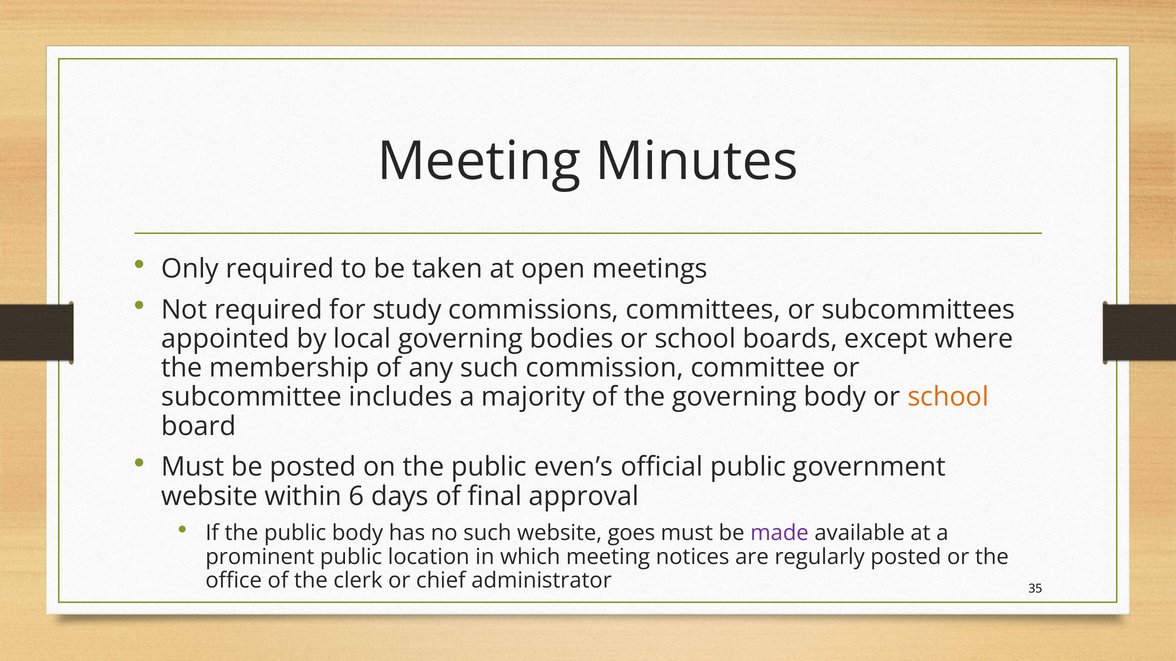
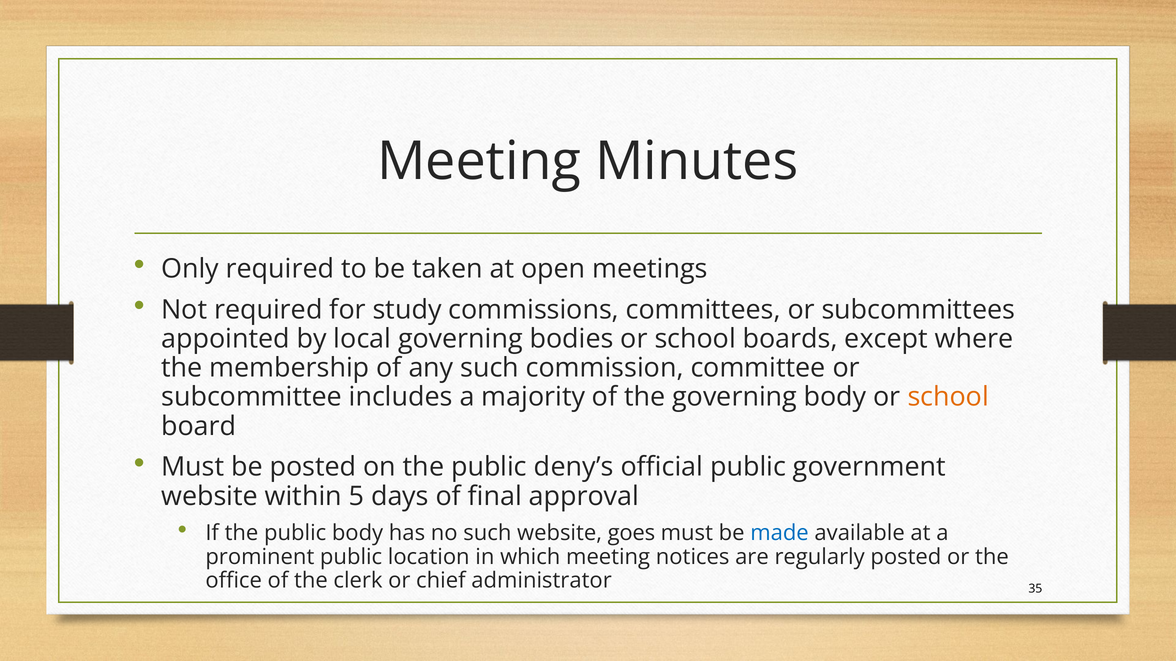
even’s: even’s -> deny’s
6: 6 -> 5
made colour: purple -> blue
